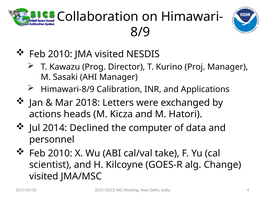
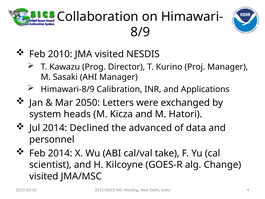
2018: 2018 -> 2050
actions: actions -> system
computer: computer -> advanced
2010 at (60, 153): 2010 -> 2014
